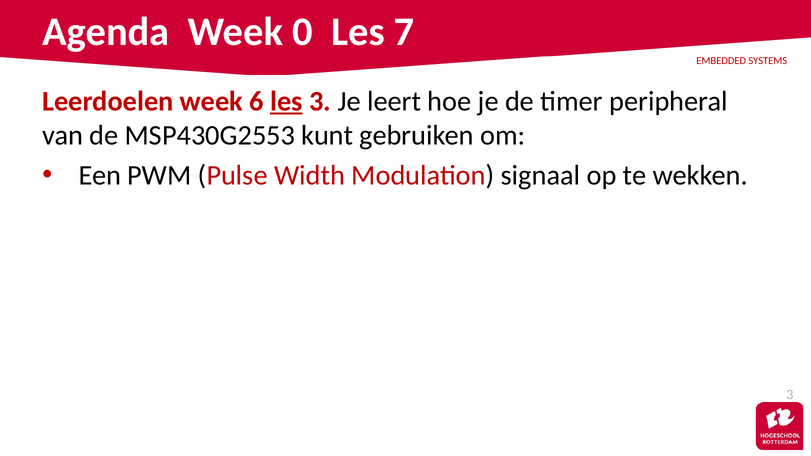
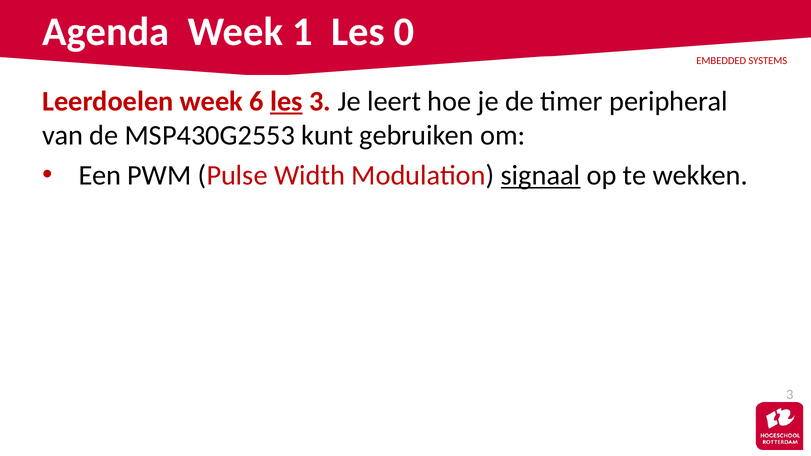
0: 0 -> 1
7: 7 -> 0
signaal underline: none -> present
